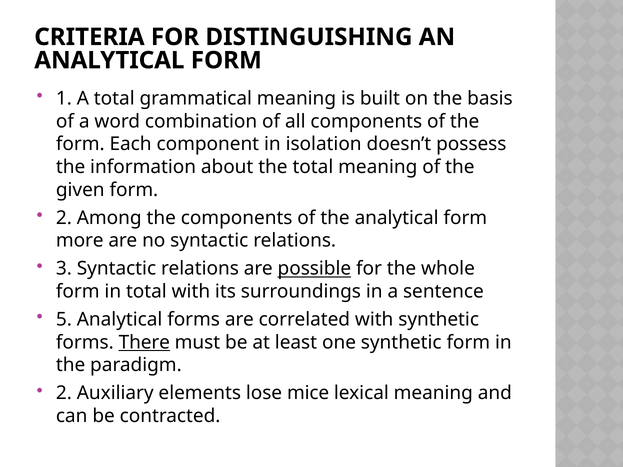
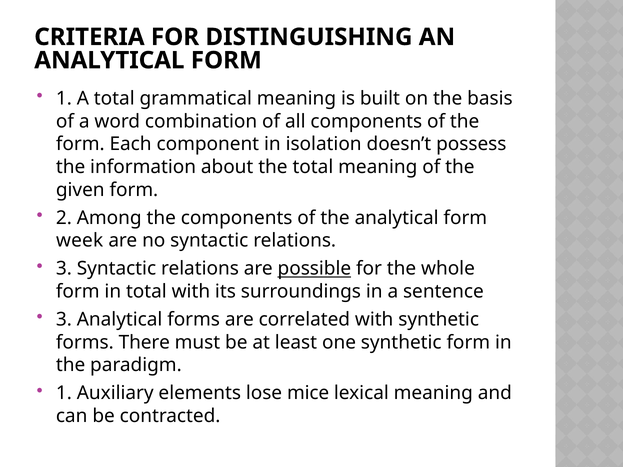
more: more -> week
5 at (64, 320): 5 -> 3
There underline: present -> none
2 at (64, 393): 2 -> 1
